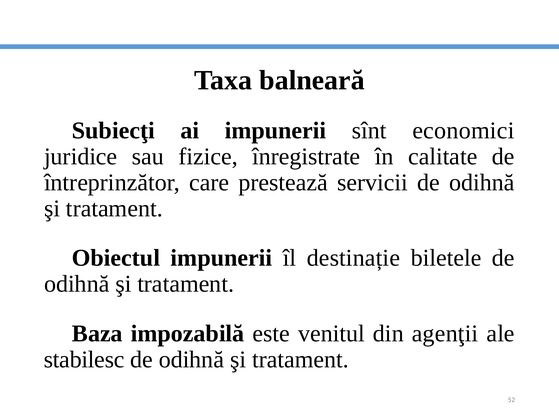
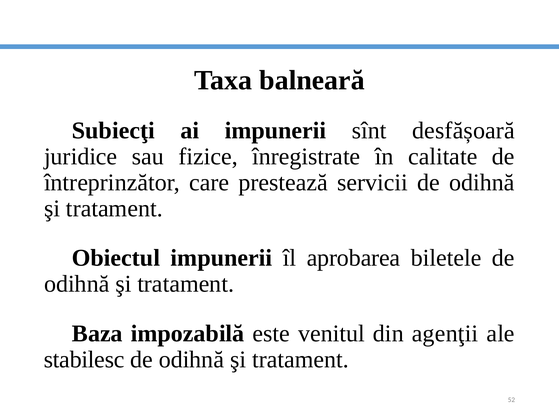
economici: economici -> desfășoară
destinație: destinație -> aprobarea
